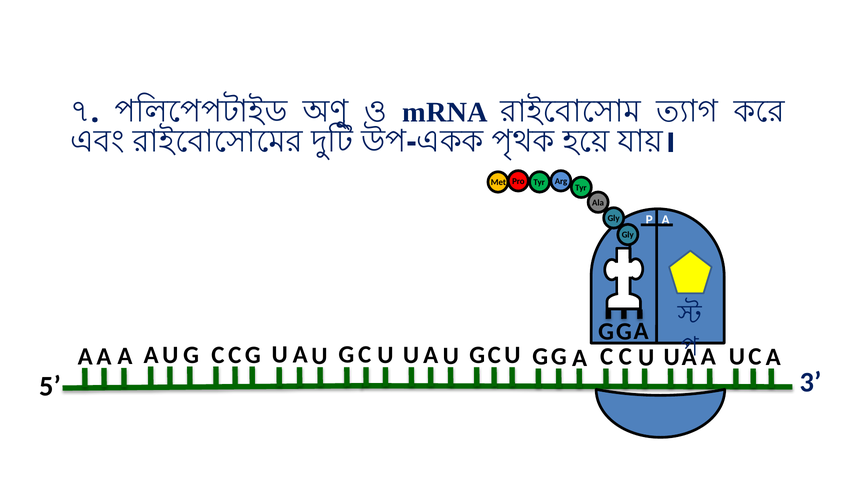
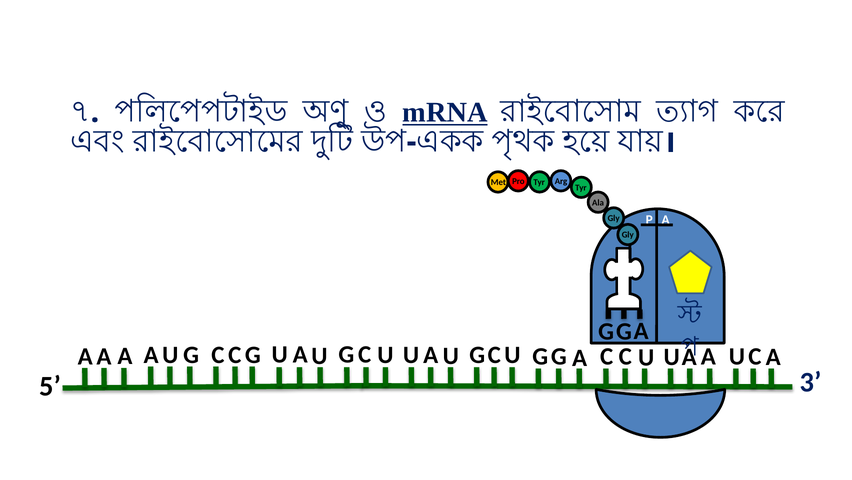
mRNA underline: none -> present
